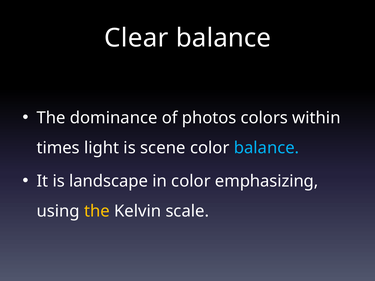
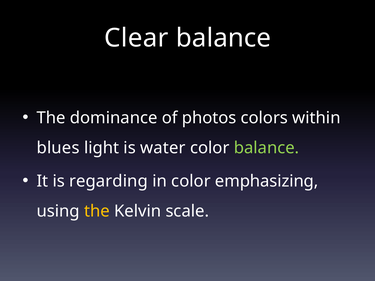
times: times -> blues
scene: scene -> water
balance at (266, 148) colour: light blue -> light green
landscape: landscape -> regarding
